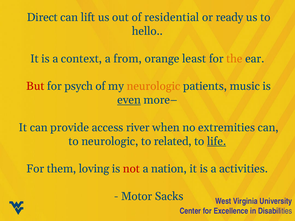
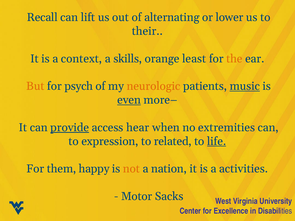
Direct: Direct -> Recall
residential: residential -> alternating
ready: ready -> lower
hello: hello -> their
from: from -> skills
But colour: red -> orange
music underline: none -> present
provide underline: none -> present
river: river -> hear
to neurologic: neurologic -> expression
loving: loving -> happy
not colour: red -> orange
